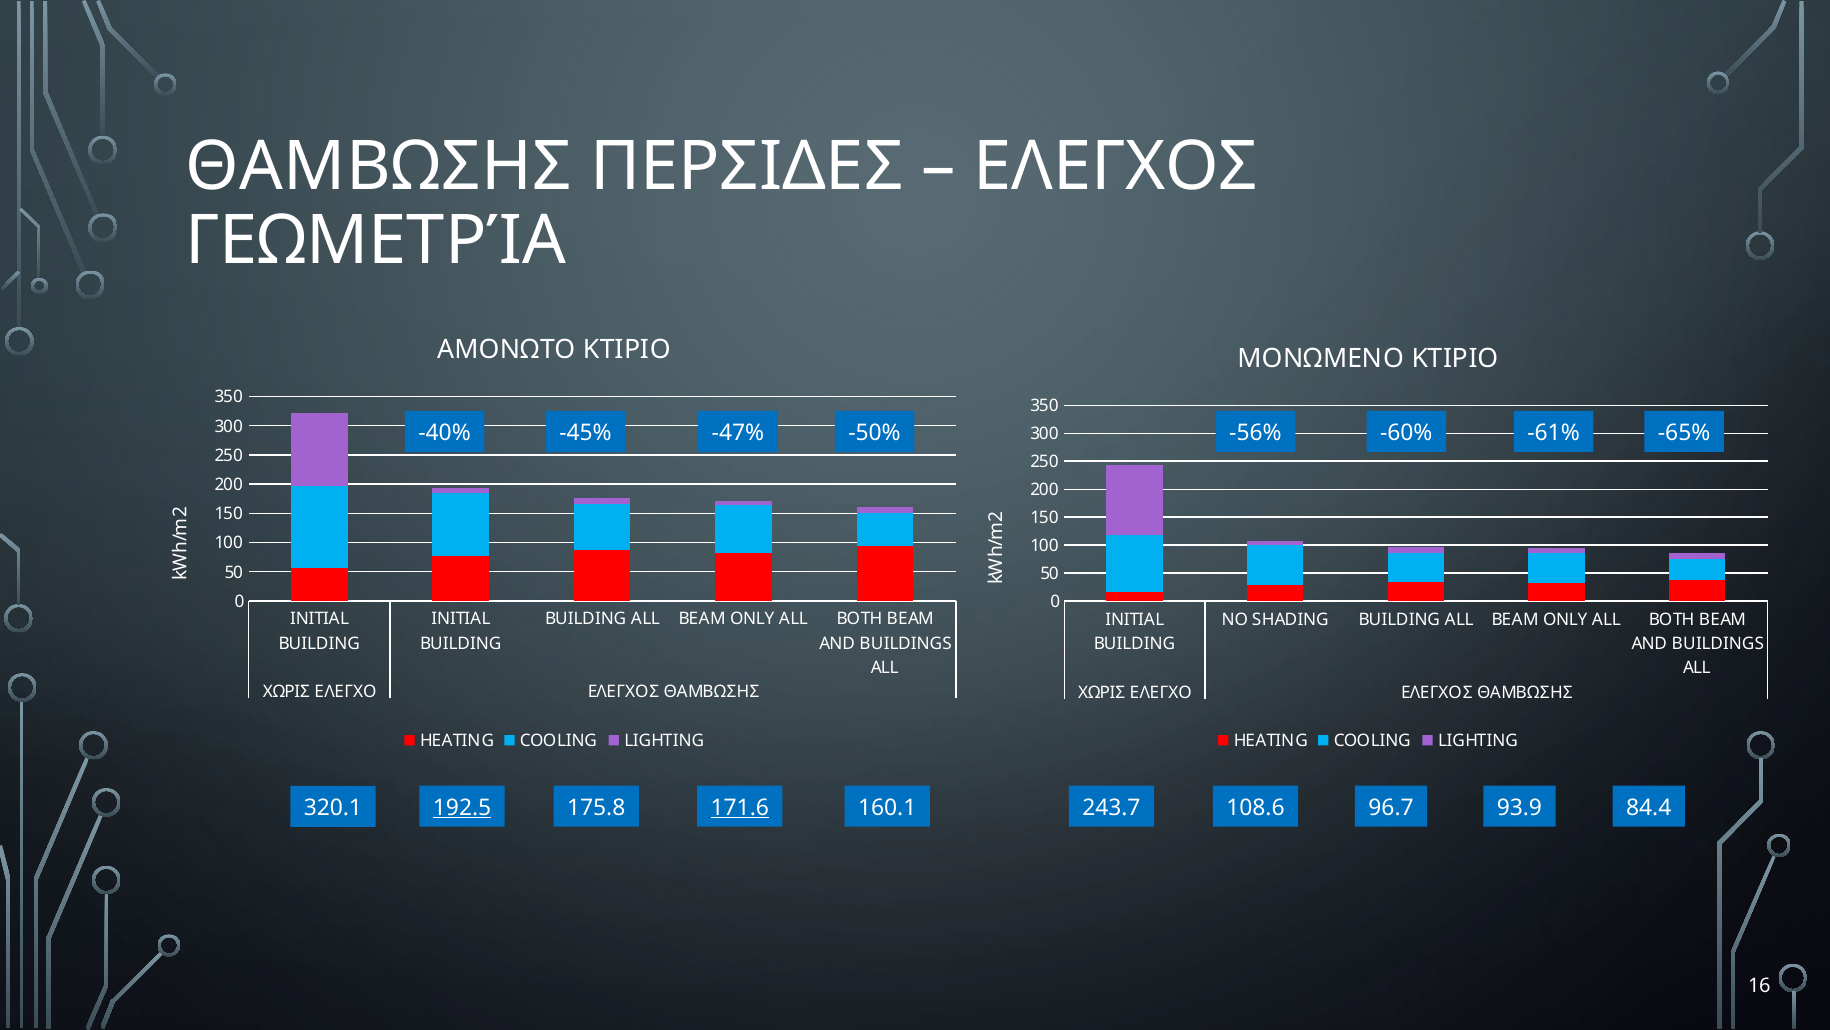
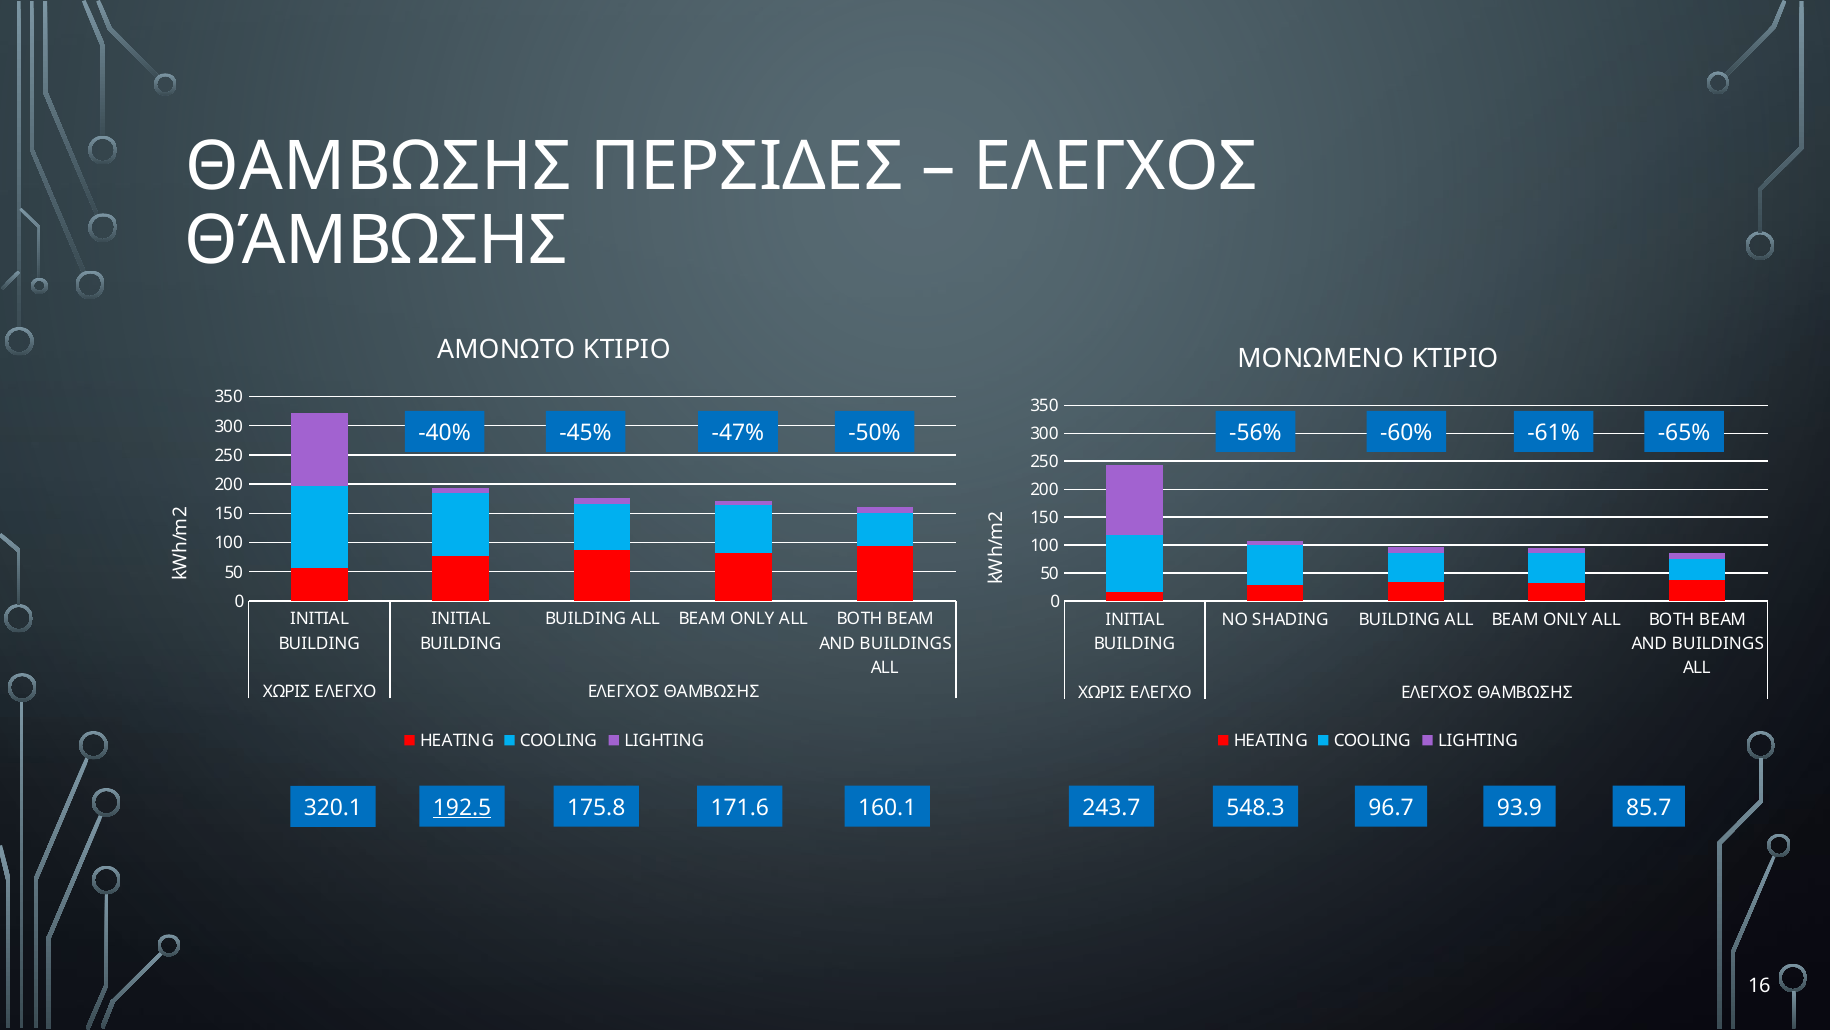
ΓΕΩΜΕΤΡΊΑ: ΓΕΩΜΕΤΡΊΑ -> ΘΆΜΒΩΣΗΣ
171.6 underline: present -> none
108.6: 108.6 -> 548.3
84.4: 84.4 -> 85.7
